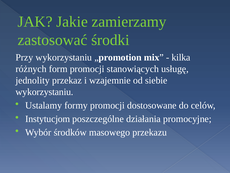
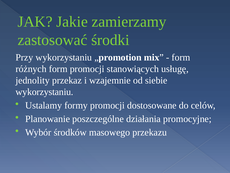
kilka at (181, 57): kilka -> form
Instytucjom: Instytucjom -> Planowanie
